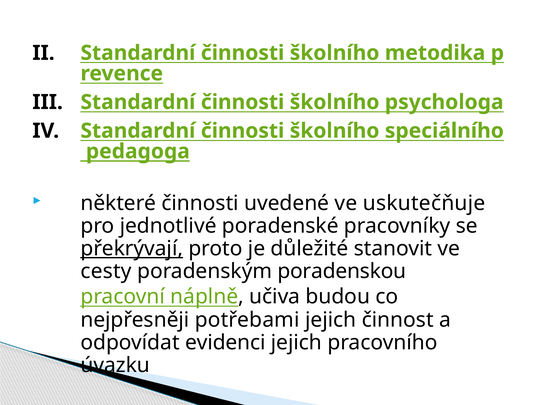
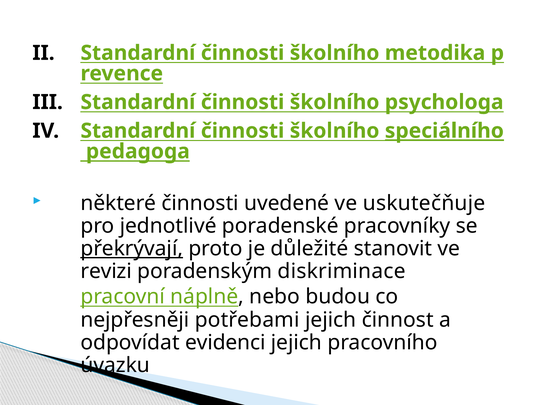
speciálního underline: none -> present
cesty: cesty -> revizi
poradenskou: poradenskou -> diskriminace
učiva: učiva -> nebo
